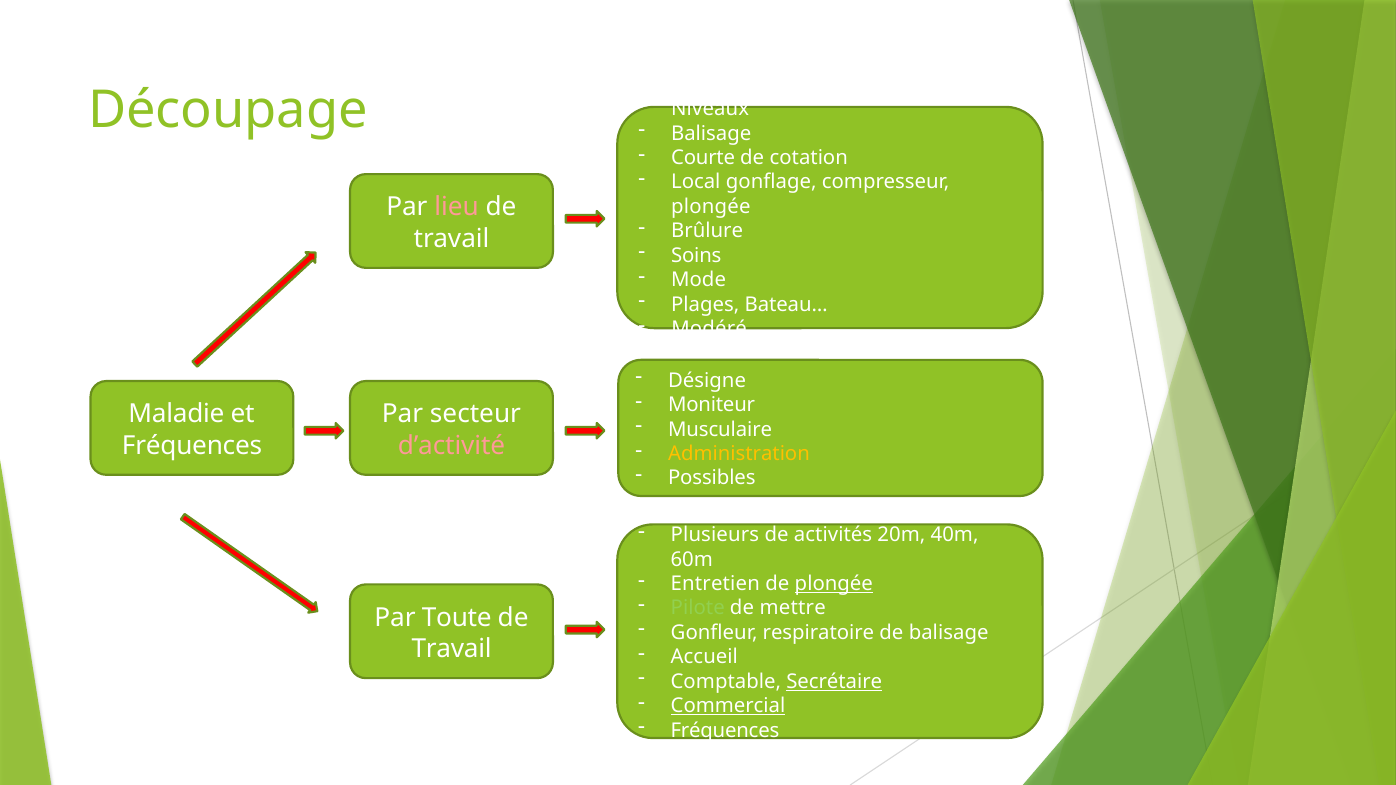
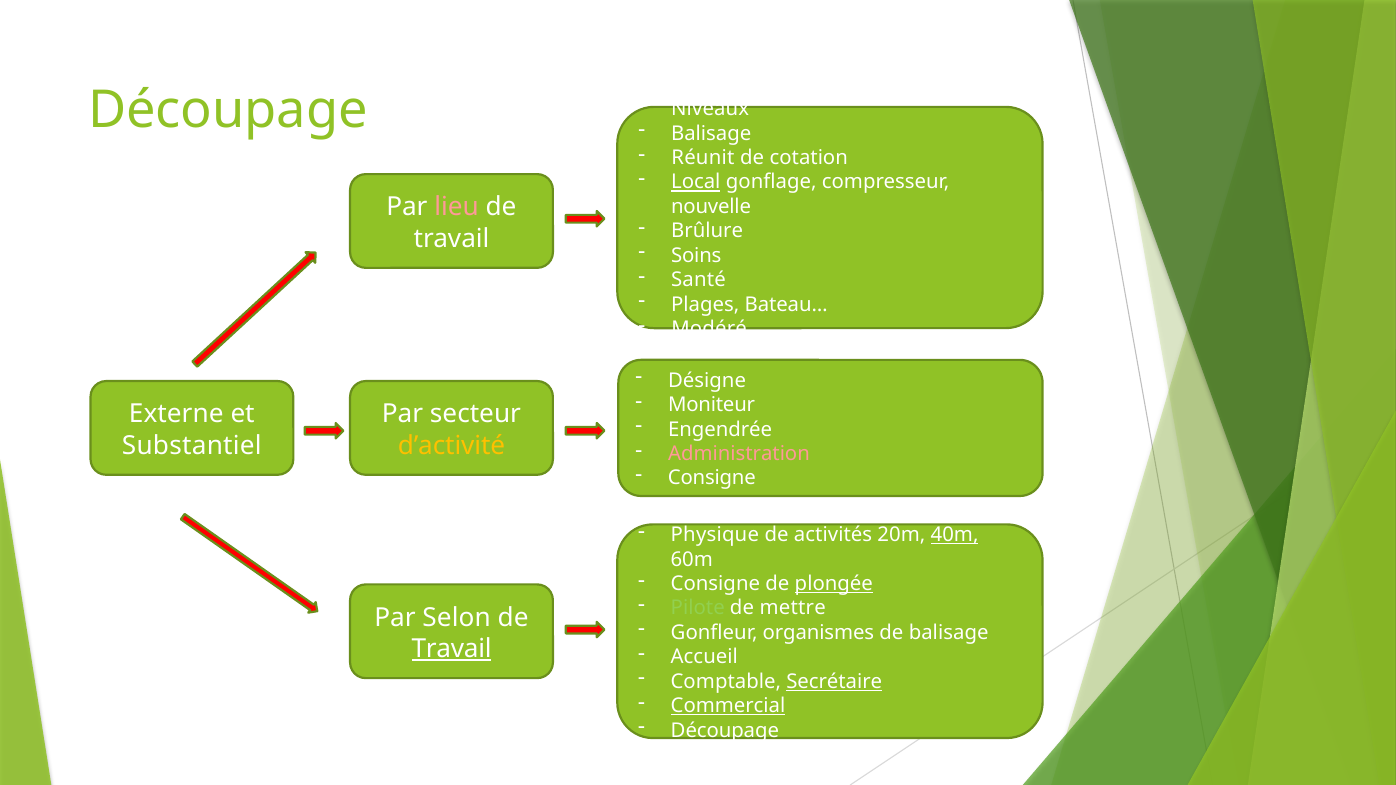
Courte: Courte -> Réunit
Local underline: none -> present
plongée at (711, 207): plongée -> nouvelle
Mode: Mode -> Santé
Maladie: Maladie -> Externe
Musculaire: Musculaire -> Engendrée
Fréquences at (192, 446): Fréquences -> Substantiel
d’activité colour: pink -> yellow
Administration colour: yellow -> pink
Possibles at (712, 478): Possibles -> Consigne
Plusieurs: Plusieurs -> Physique
40m underline: none -> present
Entretien at (715, 584): Entretien -> Consigne
Toute: Toute -> Selon
respiratoire: respiratoire -> organismes
Travail at (452, 649) underline: none -> present
Fréquences at (725, 731): Fréquences -> Découpage
